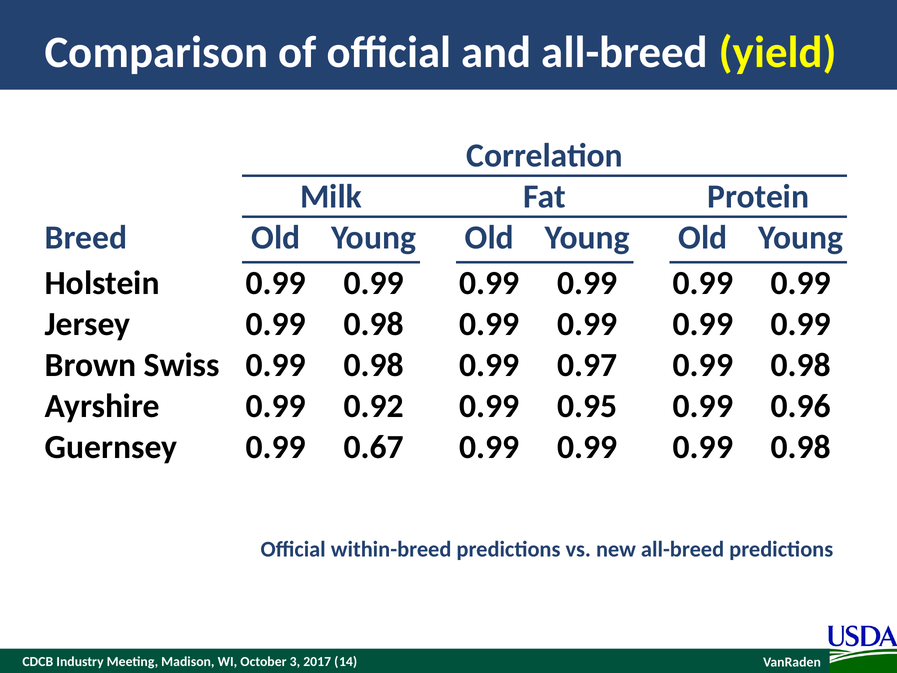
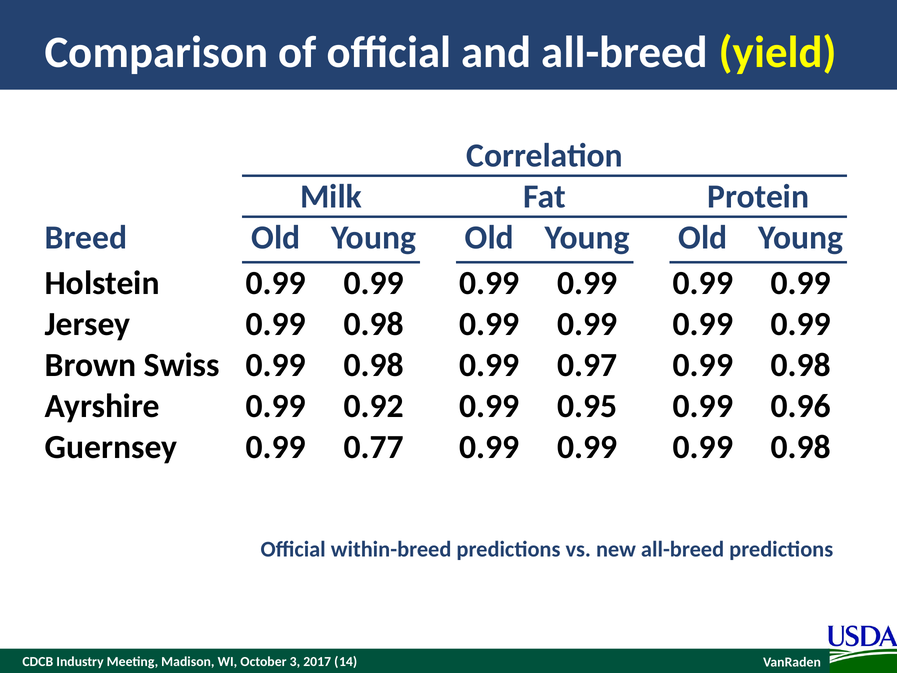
0.67: 0.67 -> 0.77
